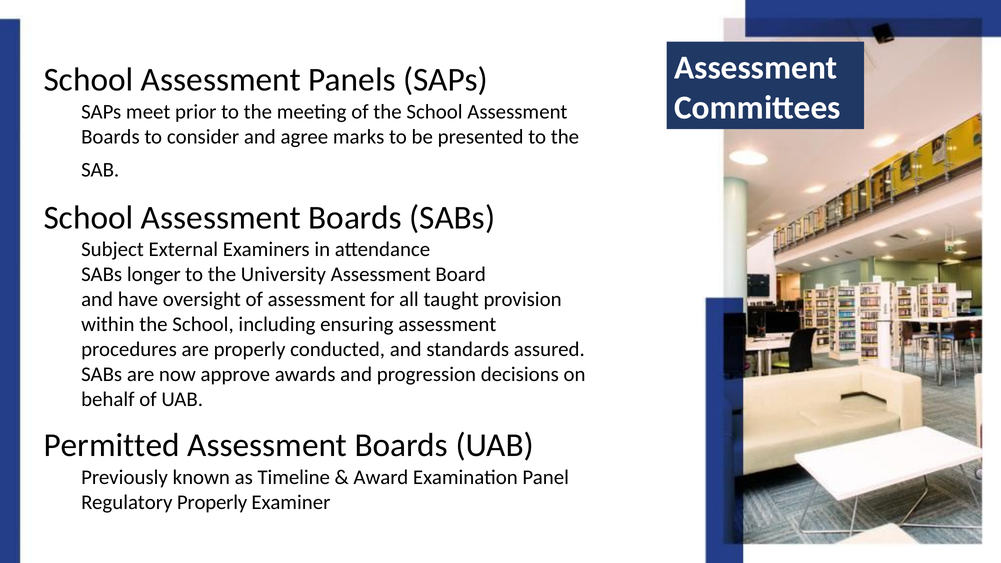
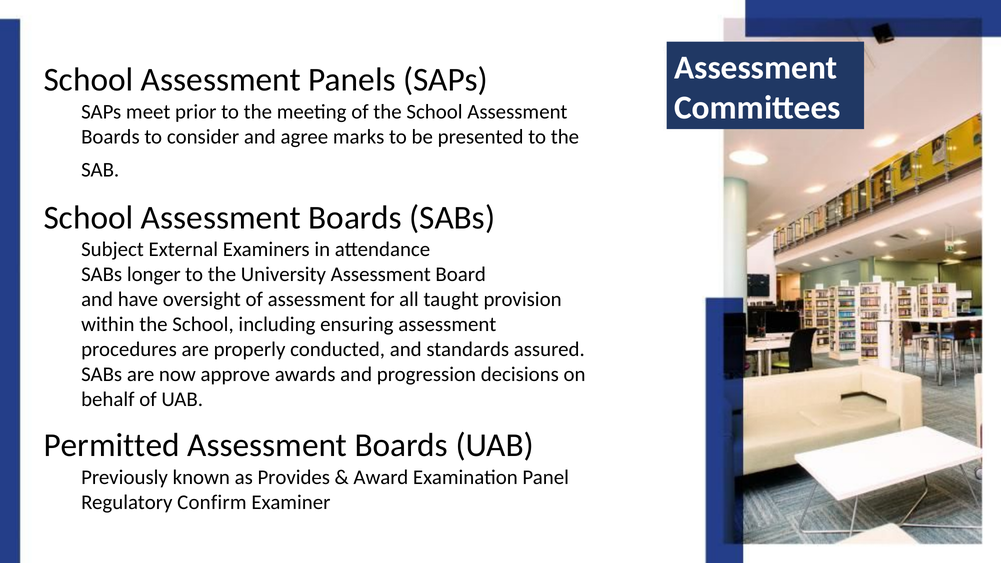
Timeline: Timeline -> Provides
Regulatory Properly: Properly -> Confirm
